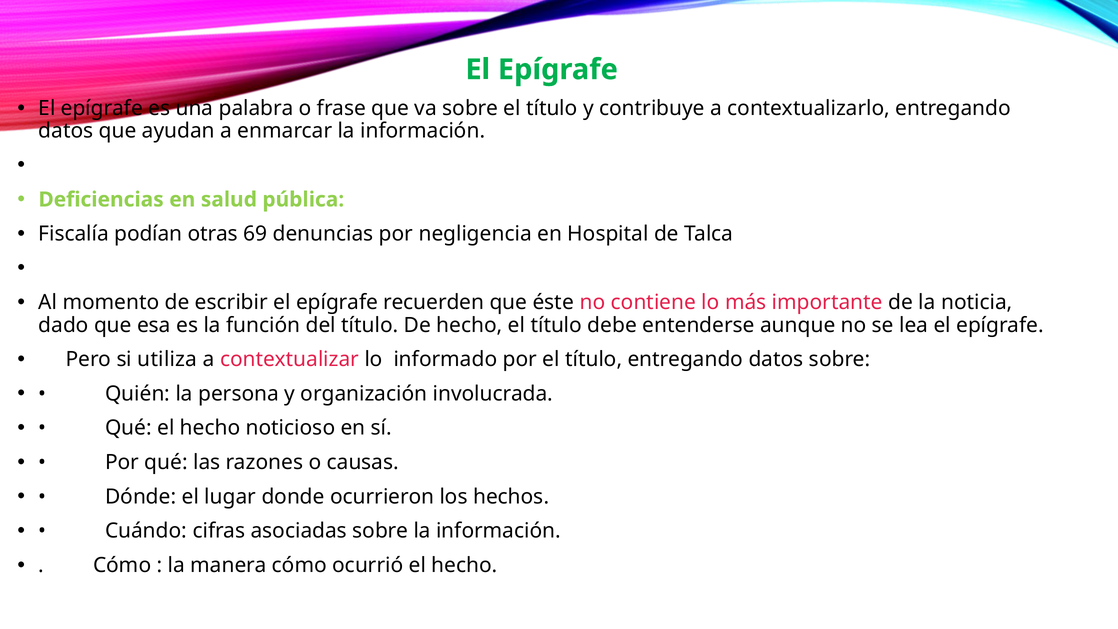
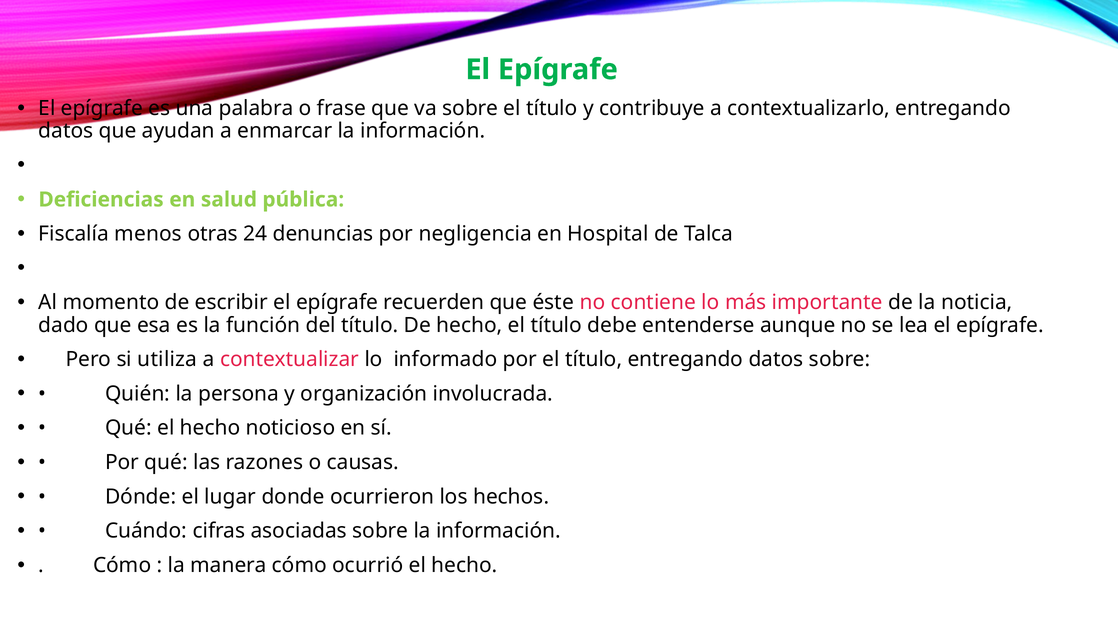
podían: podían -> menos
69: 69 -> 24
